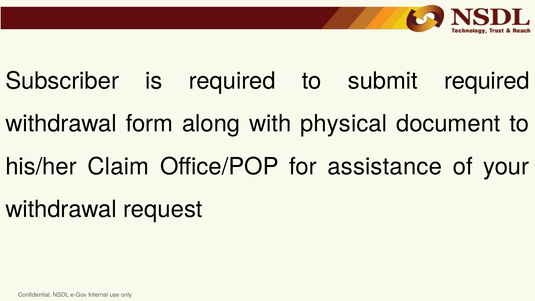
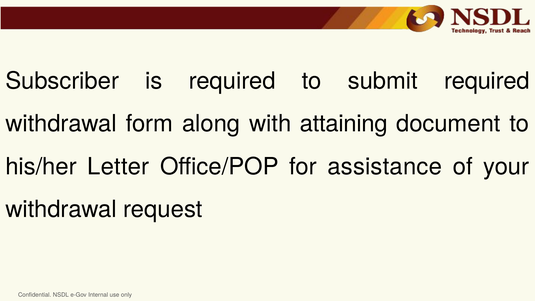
physical: physical -> attaining
Claim: Claim -> Letter
